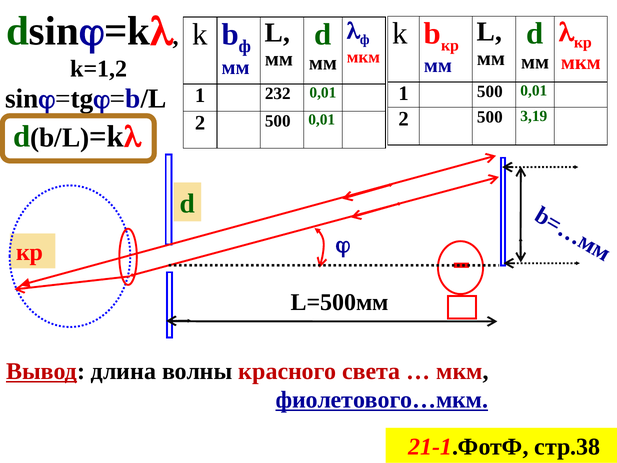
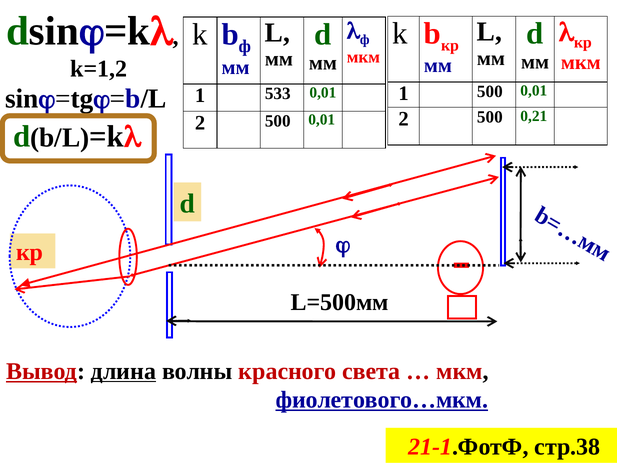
232: 232 -> 533
3,19: 3,19 -> 0,21
длина underline: none -> present
